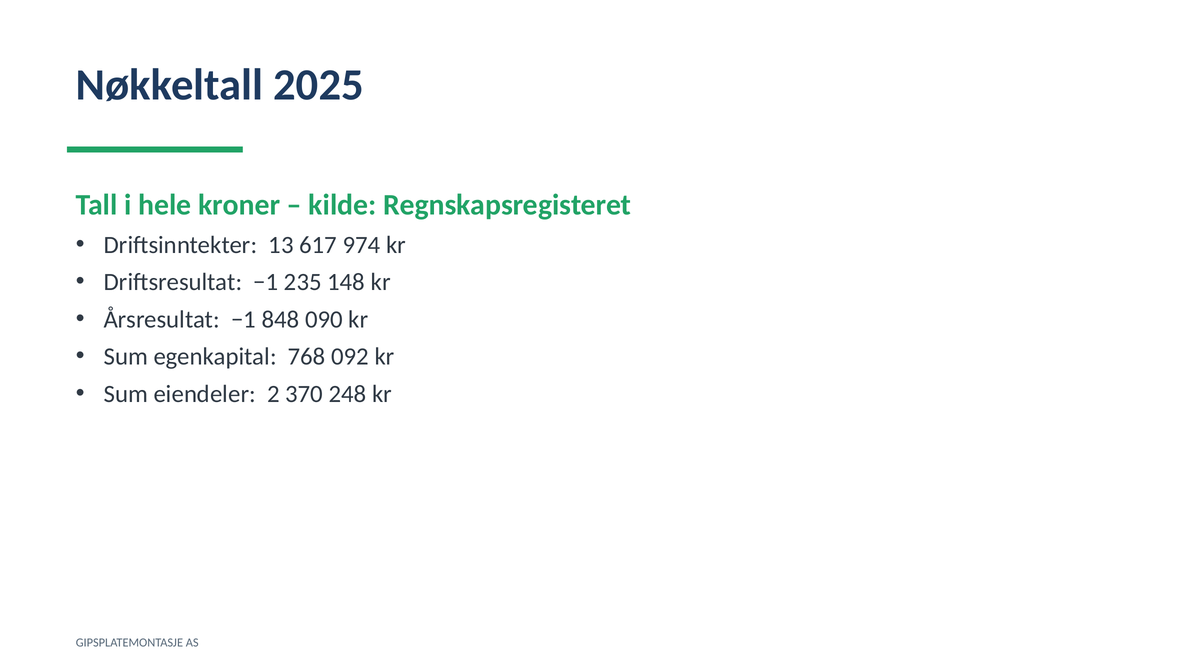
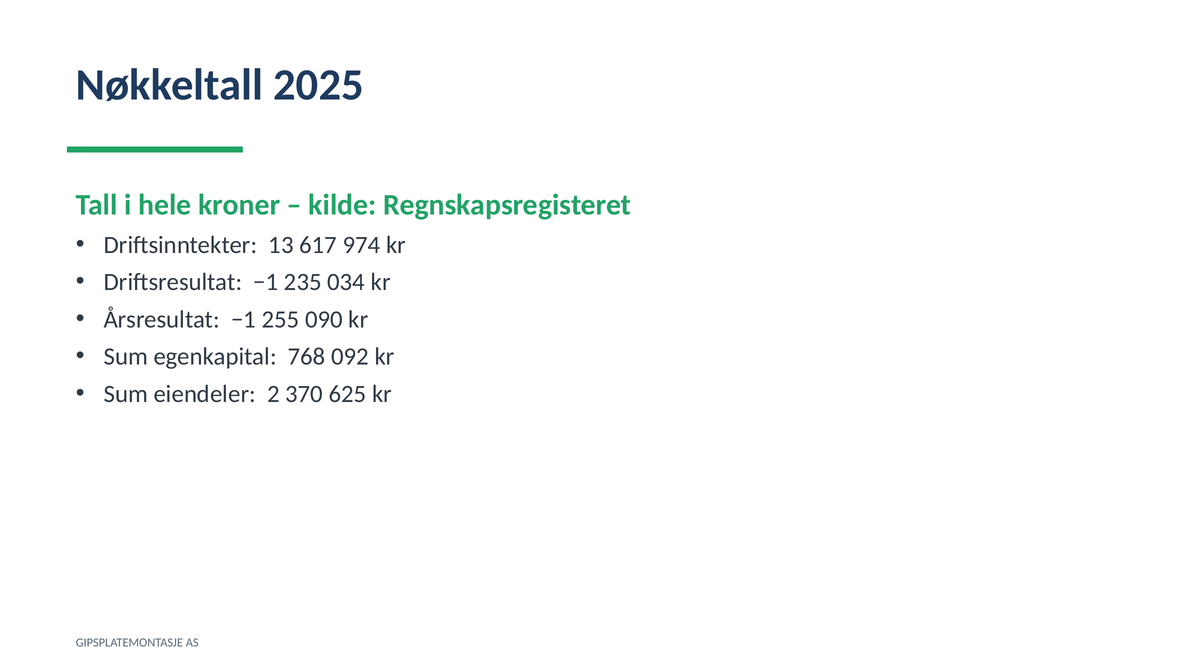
148: 148 -> 034
848: 848 -> 255
248: 248 -> 625
